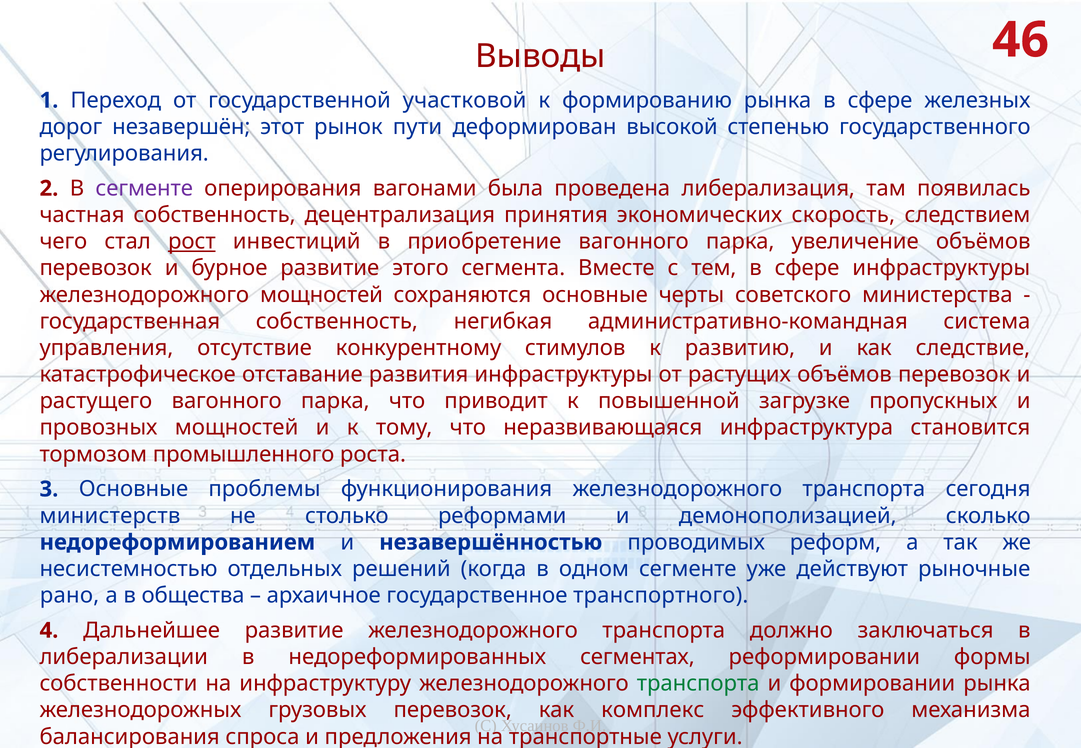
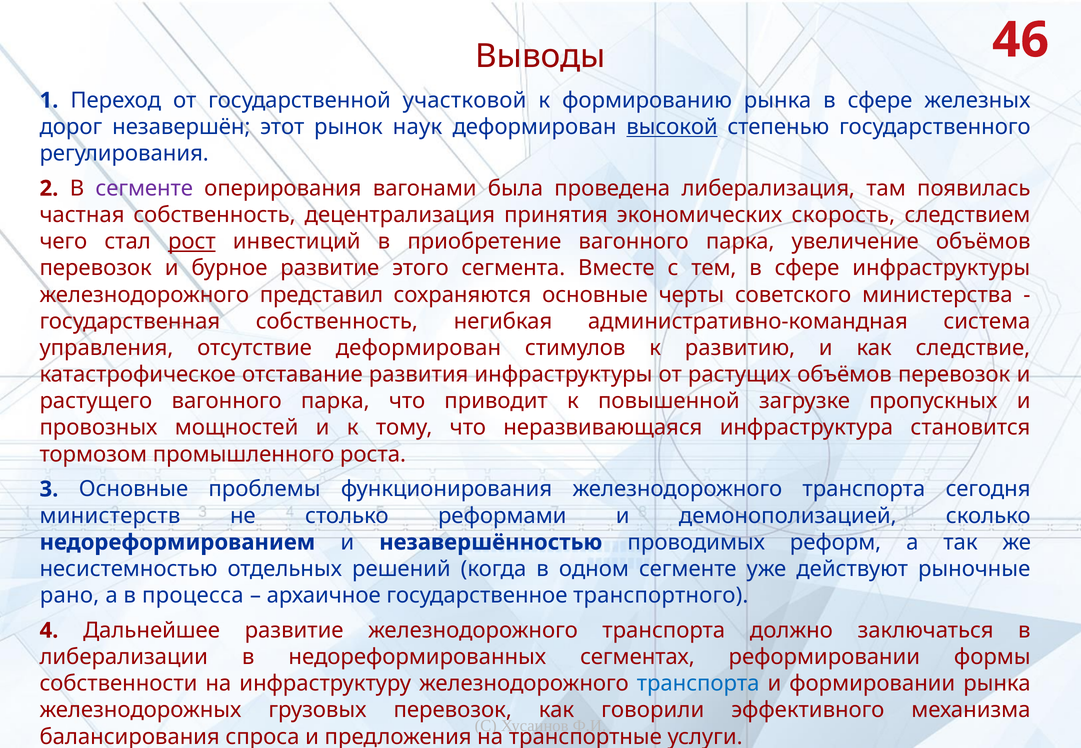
пути: пути -> наук
высокой underline: none -> present
железнодорожного мощностей: мощностей -> представил
отсутствие конкурентному: конкурентному -> деформирован
общества: общества -> процесса
транспорта at (698, 684) colour: green -> blue
комплекс: комплекс -> говорили
